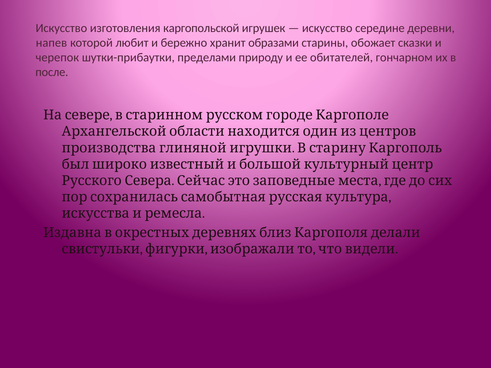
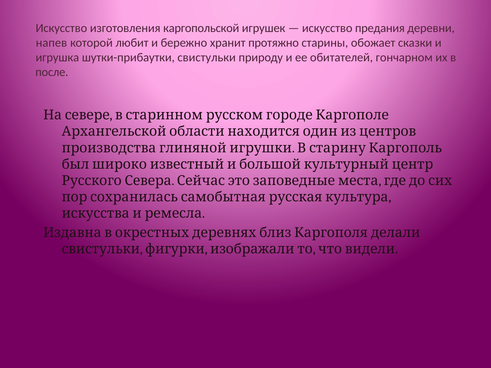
середине: середине -> предания
образами: образами -> протяжно
черепок: черепок -> игрушка
шутки-прибаутки пределами: пределами -> свистульки
